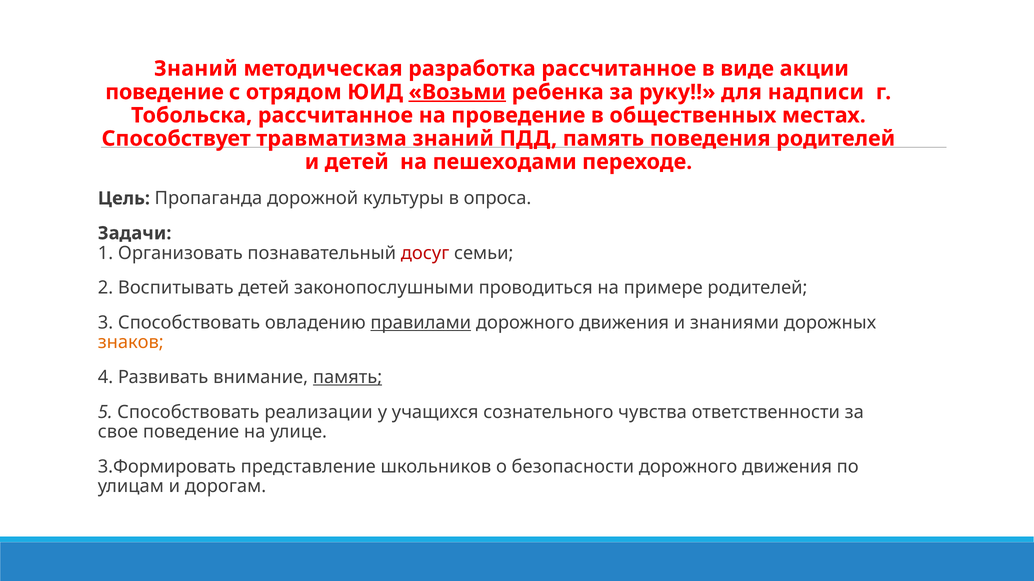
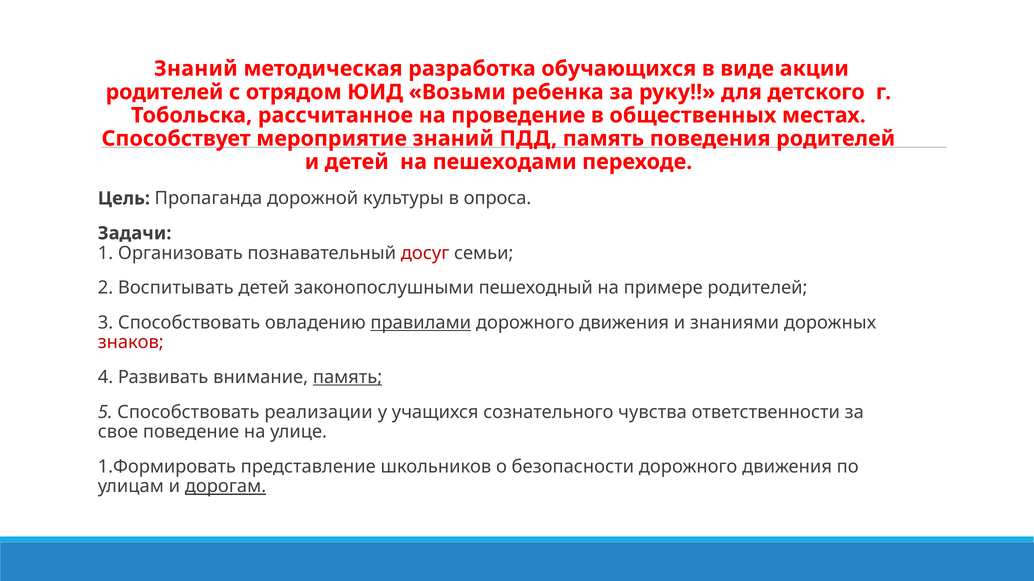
разработка рассчитанное: рассчитанное -> обучающихся
поведение at (165, 92): поведение -> родителей
Возьми underline: present -> none
надписи: надписи -> детского
травматизма: травматизма -> мероприятие
проводиться: проводиться -> пешеходный
знаков colour: orange -> red
3.Формировать: 3.Формировать -> 1.Формировать
дорогам underline: none -> present
